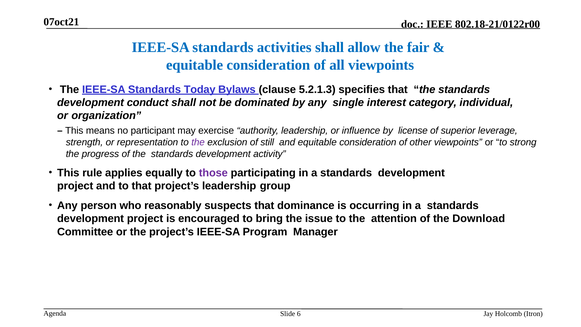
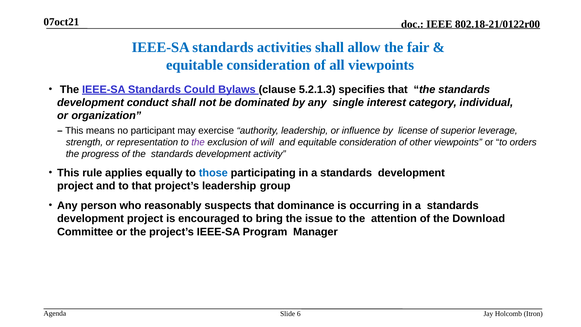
Today: Today -> Could
still: still -> will
strong: strong -> orders
those colour: purple -> blue
